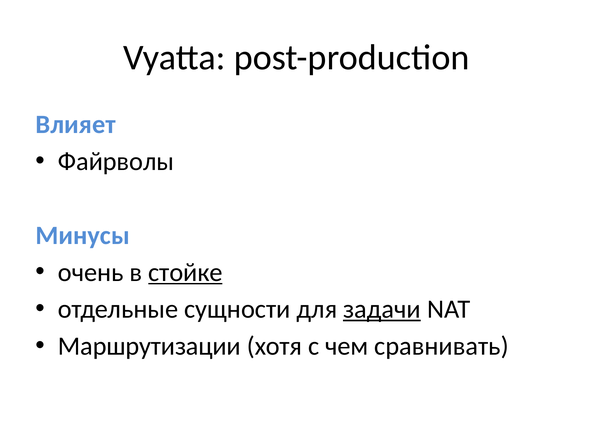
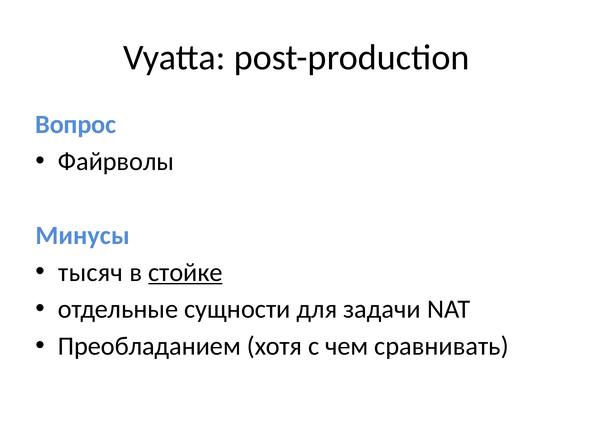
Влияет: Влияет -> Вопрос
очень: очень -> тысяч
задачи underline: present -> none
Маршрутизации: Маршрутизации -> Преобладанием
